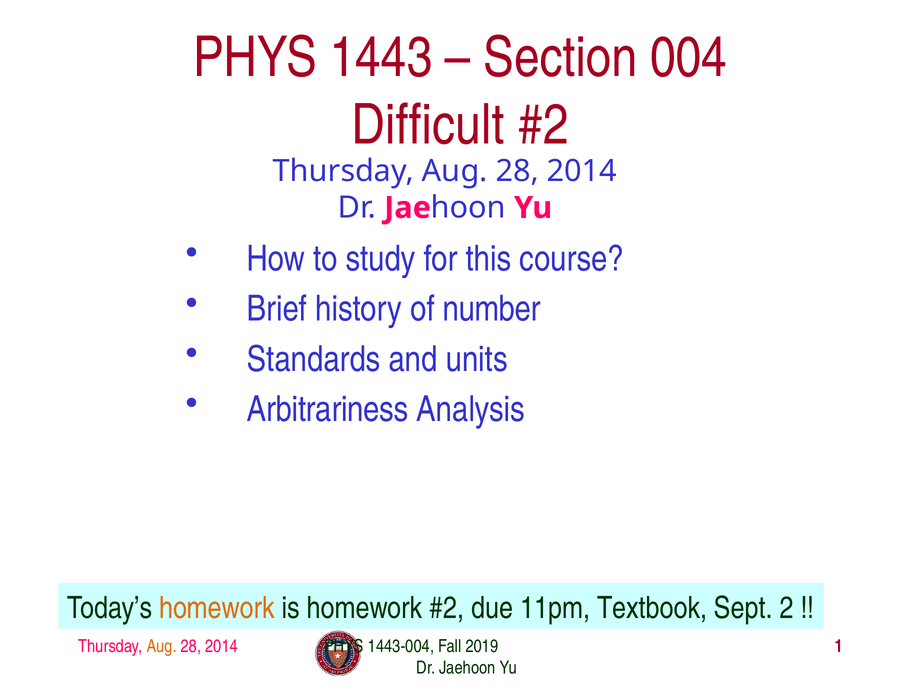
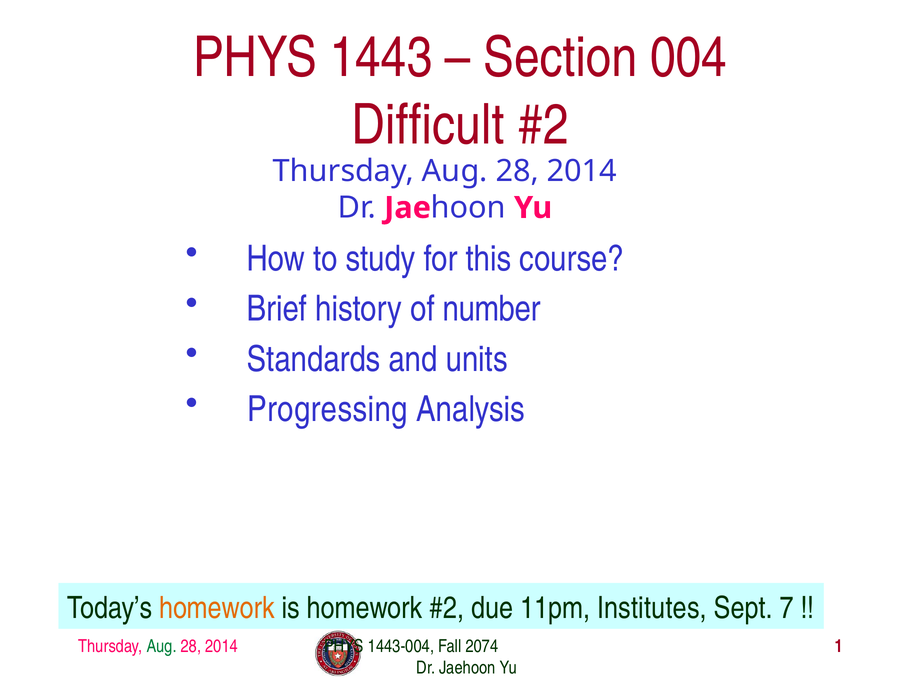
Arbitrariness: Arbitrariness -> Progressing
Textbook: Textbook -> Institutes
2: 2 -> 7
Aug at (162, 646) colour: orange -> green
2019: 2019 -> 2074
